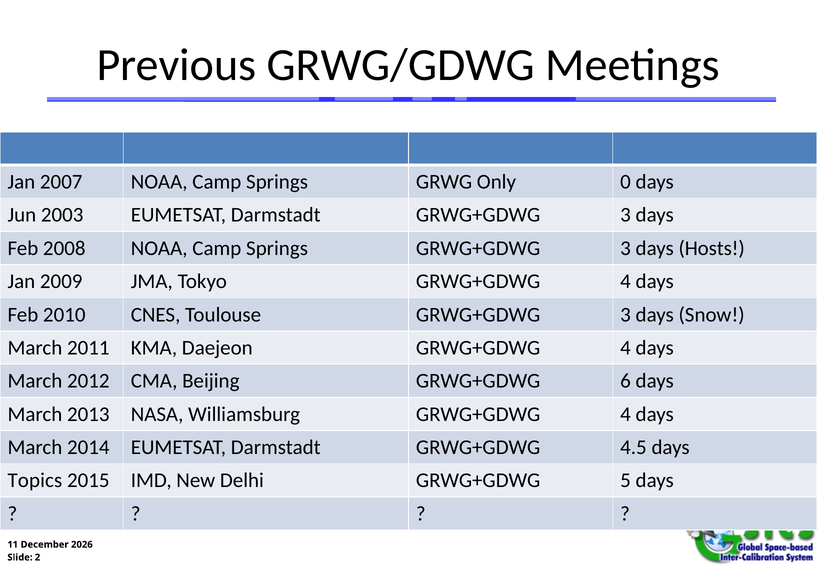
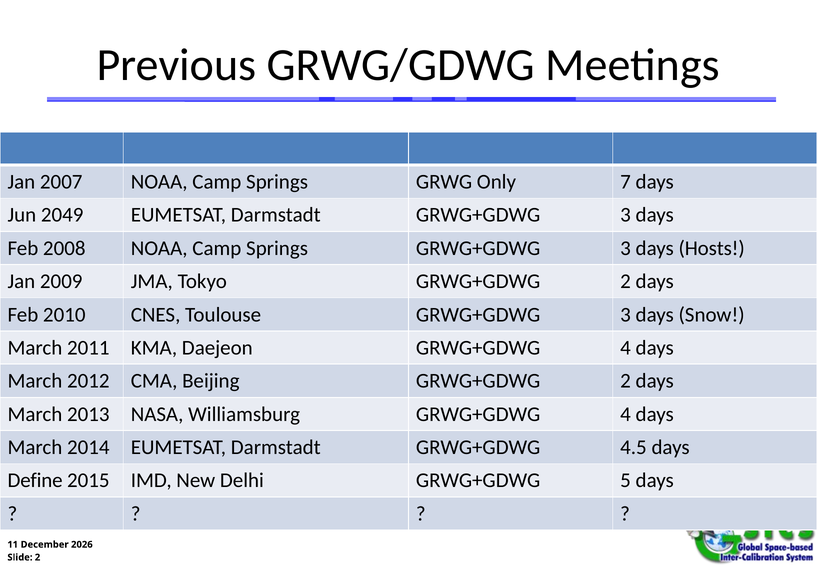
0: 0 -> 7
2003: 2003 -> 2049
Tokyo GRWG+GDWG 4: 4 -> 2
Beijing GRWG+GDWG 6: 6 -> 2
Topics: Topics -> Define
